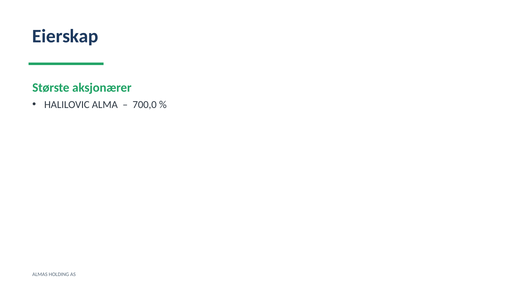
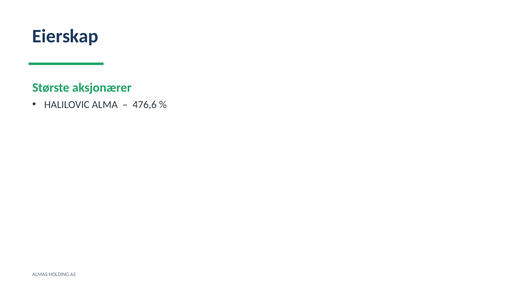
700,0: 700,0 -> 476,6
